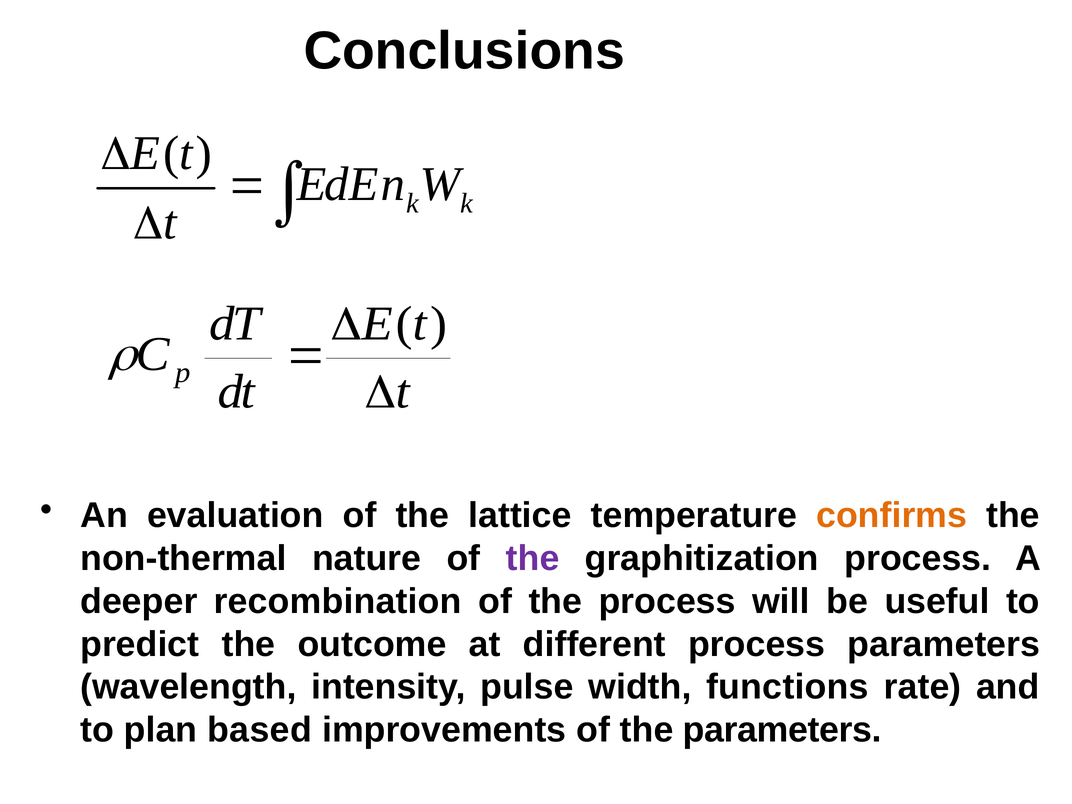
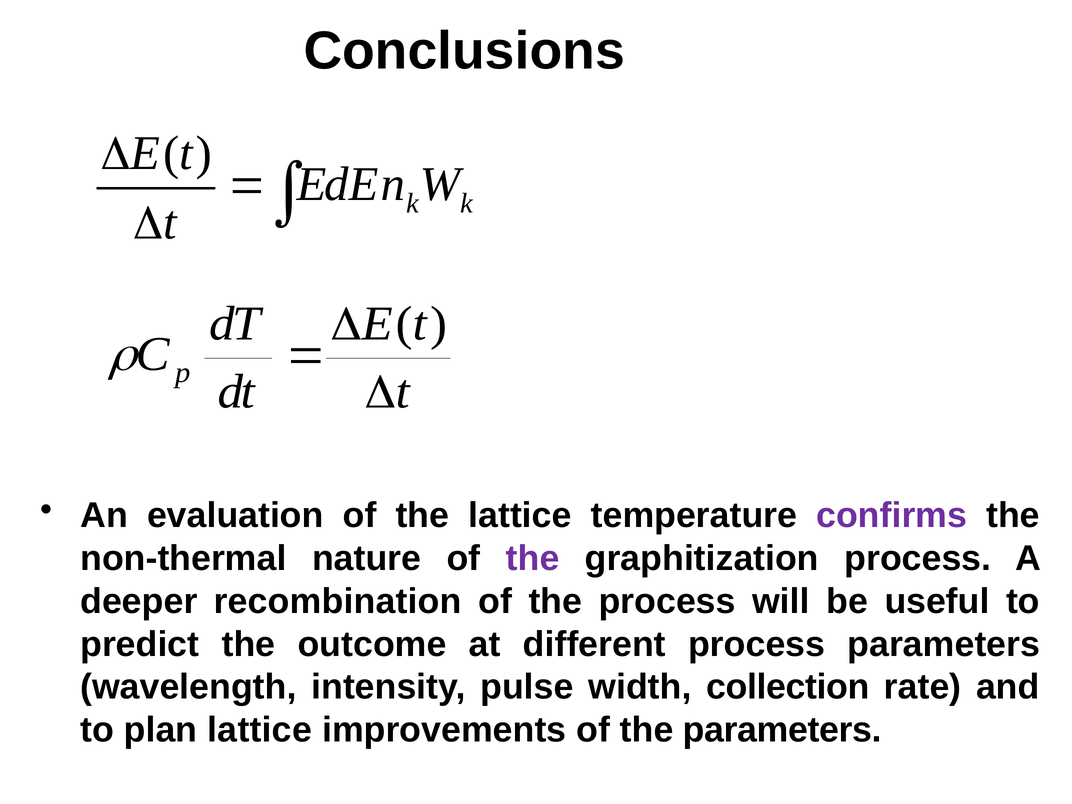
confirms colour: orange -> purple
functions: functions -> collection
plan based: based -> lattice
